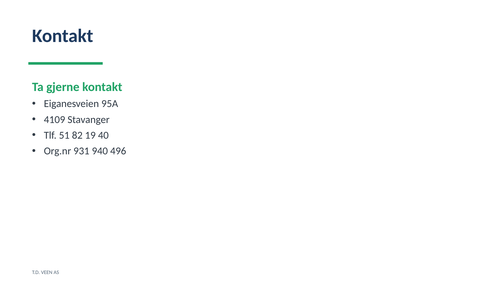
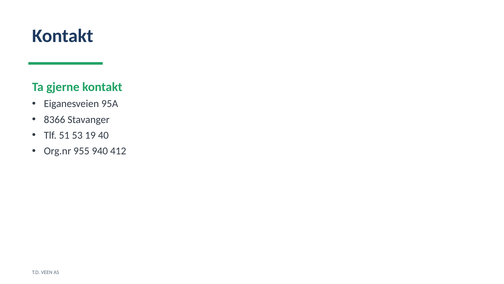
4109: 4109 -> 8366
82: 82 -> 53
931: 931 -> 955
496: 496 -> 412
